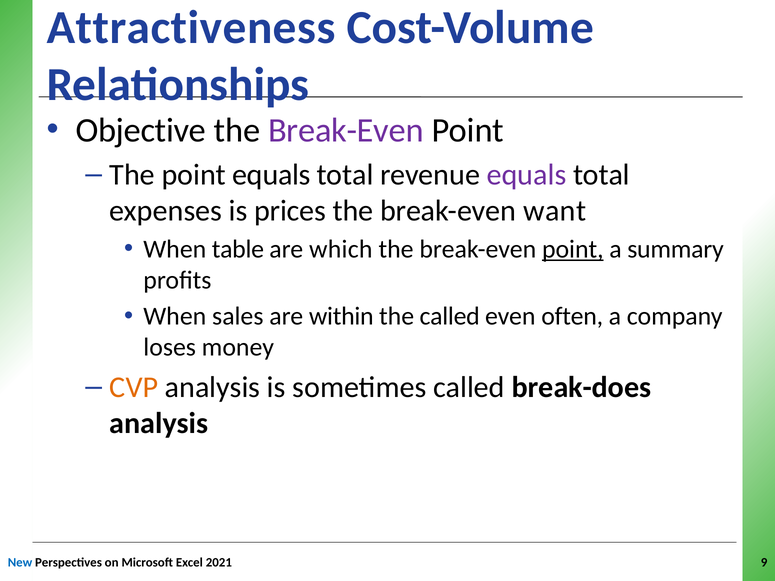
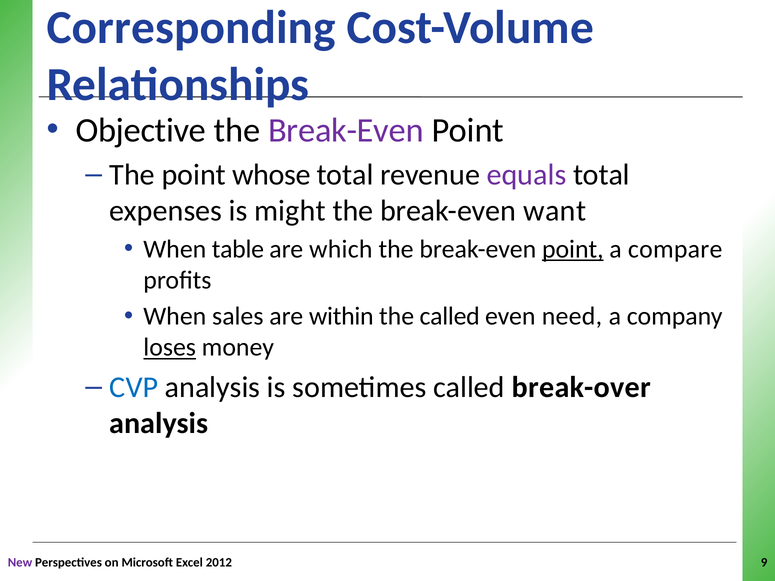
Attractiveness: Attractiveness -> Corresponding
point equals: equals -> whose
prices: prices -> might
summary: summary -> compare
often: often -> need
loses underline: none -> present
CVP colour: orange -> blue
break-does: break-does -> break-over
New colour: blue -> purple
2021: 2021 -> 2012
